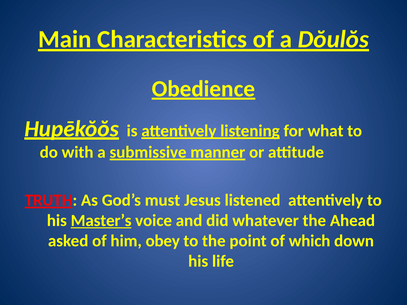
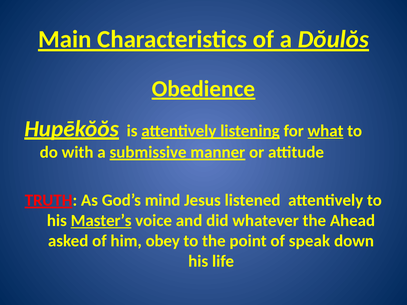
what underline: none -> present
must: must -> mind
which: which -> speak
